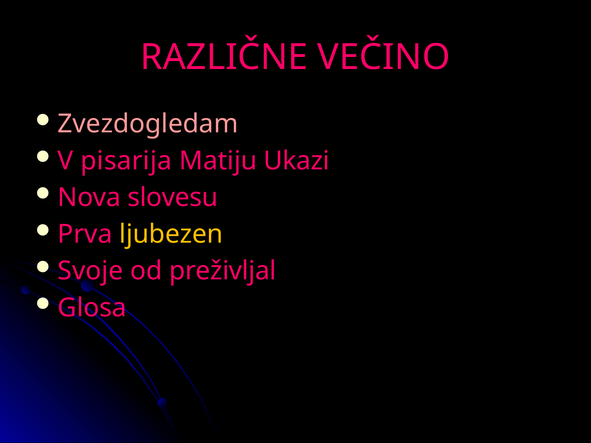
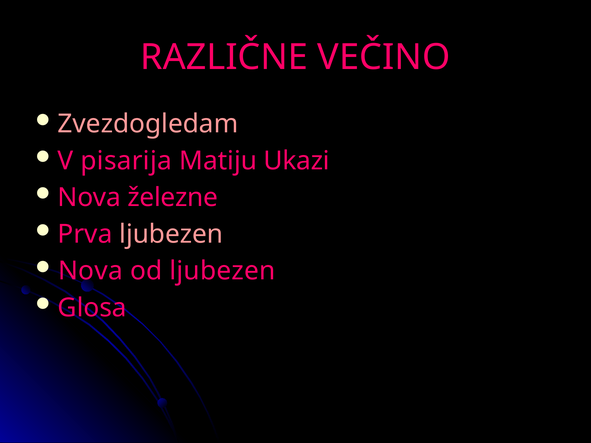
slovesu: slovesu -> železne
ljubezen at (171, 234) colour: yellow -> pink
Svoje at (90, 271): Svoje -> Nova
od preživljal: preživljal -> ljubezen
